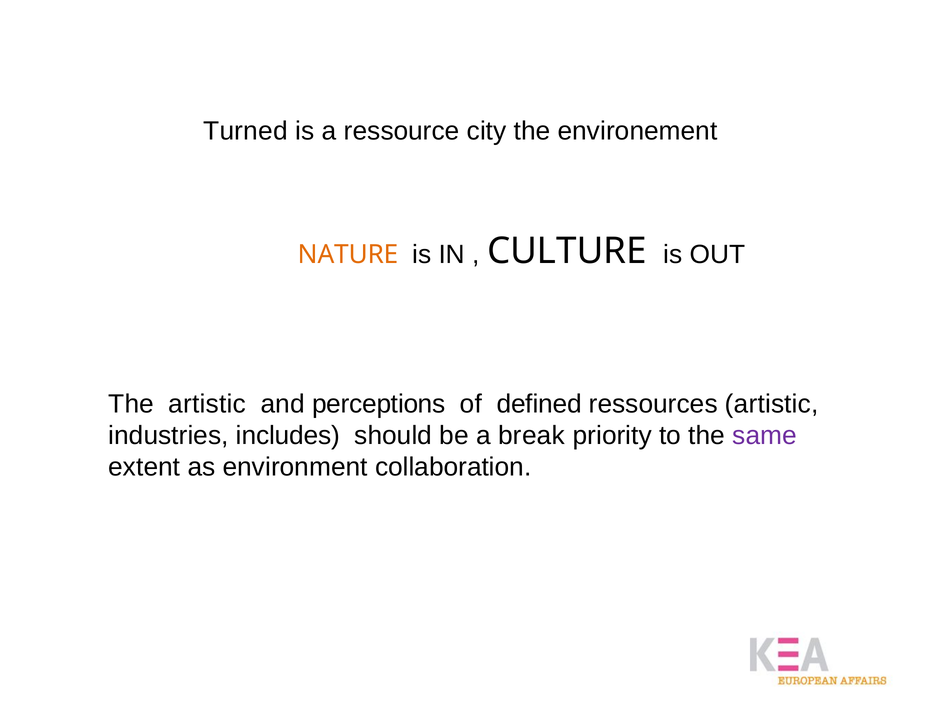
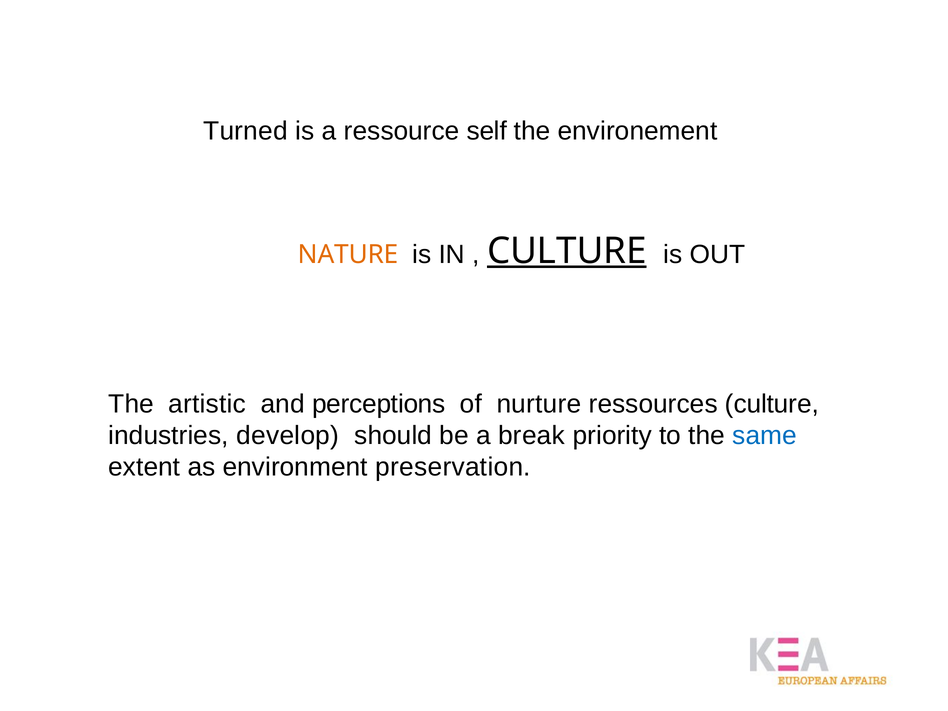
city: city -> self
CULTURE at (567, 251) underline: none -> present
defined: defined -> nurture
ressources artistic: artistic -> culture
includes: includes -> develop
same colour: purple -> blue
collaboration: collaboration -> preservation
